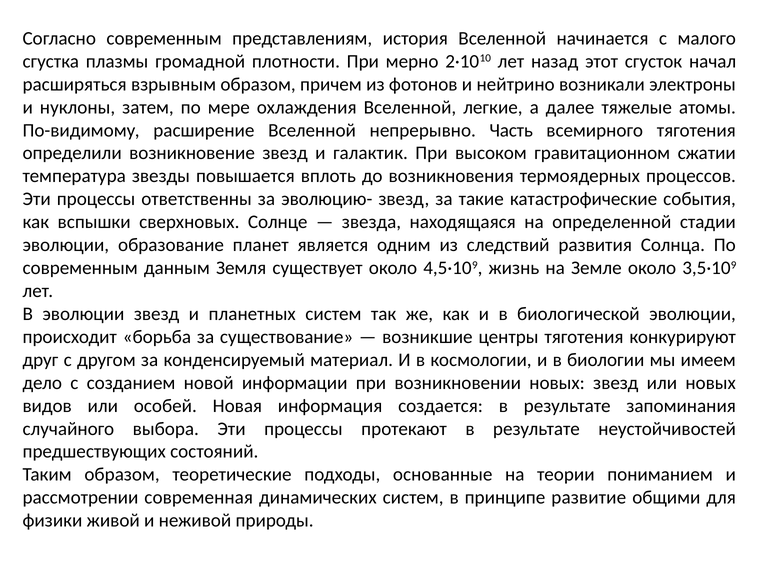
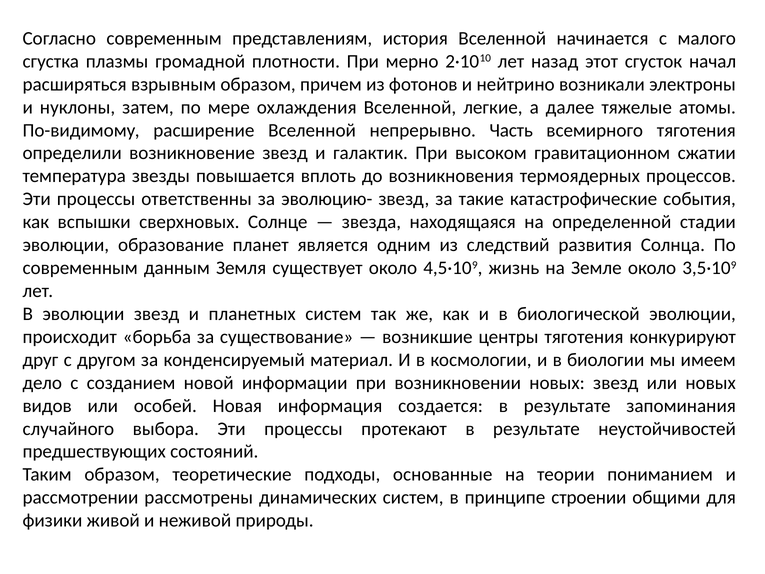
современная: современная -> рассмотрены
развитие: развитие -> строении
